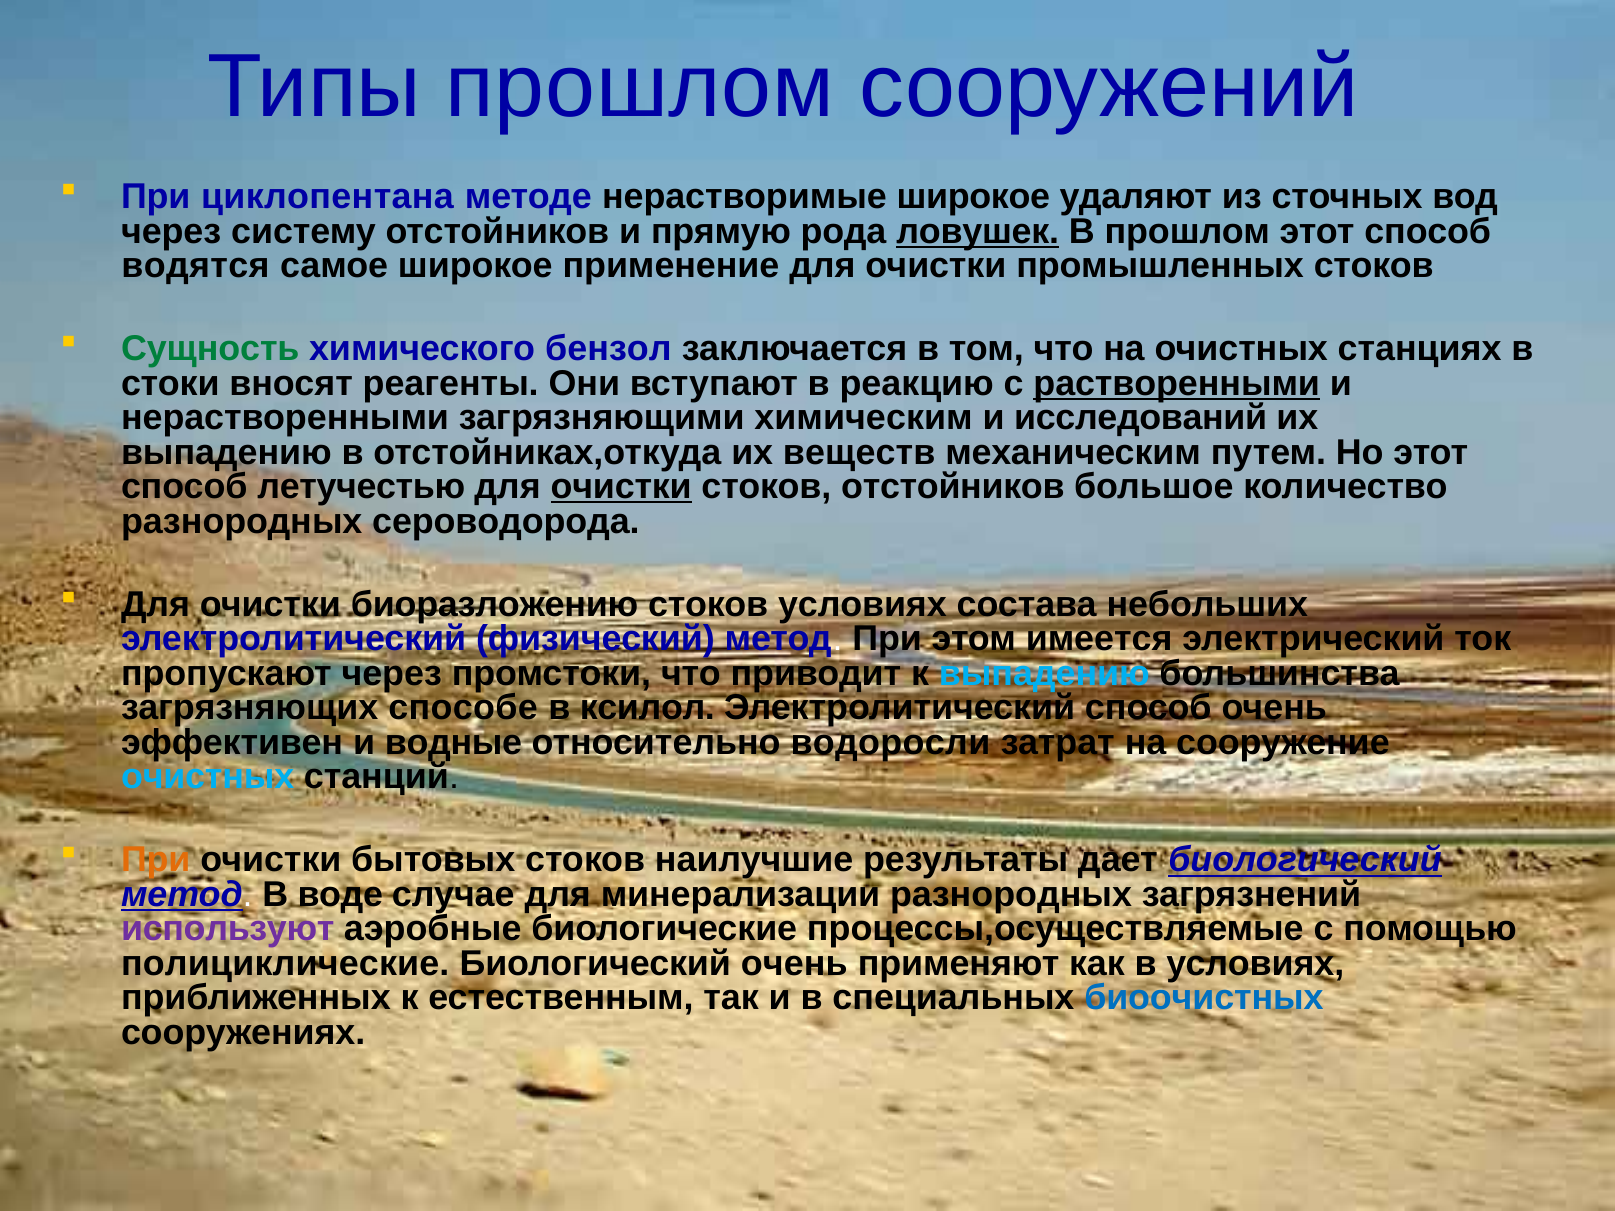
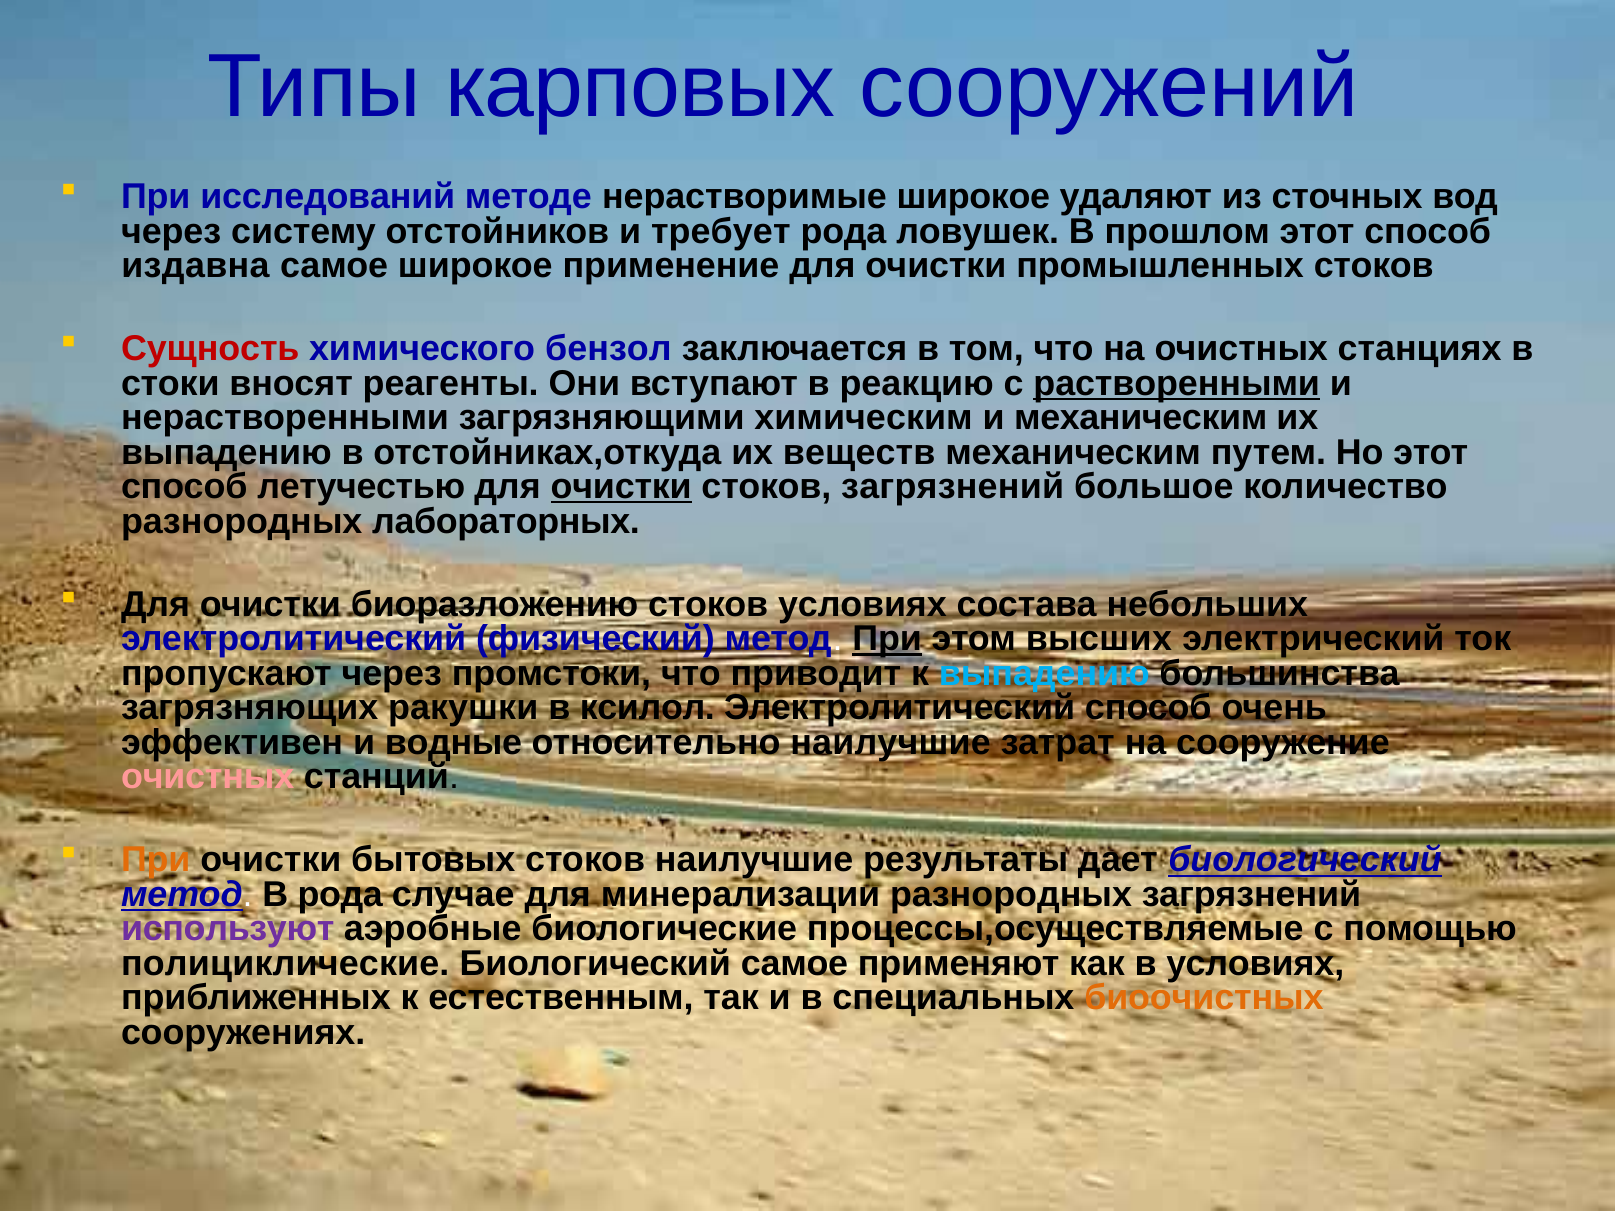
Типы прошлом: прошлом -> карповых
циклопентана: циклопентана -> исследований
прямую: прямую -> требует
ловушек underline: present -> none
водятся: водятся -> издавна
Сущность colour: green -> red
и исследований: исследований -> механическим
стоков отстойников: отстойников -> загрязнений
сероводорода: сероводорода -> лабораторных
При at (887, 639) underline: none -> present
имеется: имеется -> высших
способе: способе -> ракушки
относительно водоросли: водоросли -> наилучшие
очистных at (208, 777) colour: light blue -> pink
В воде: воде -> рода
Биологический очень: очень -> самое
биоочистных colour: blue -> orange
